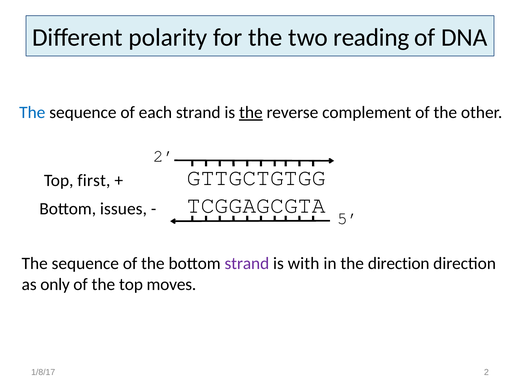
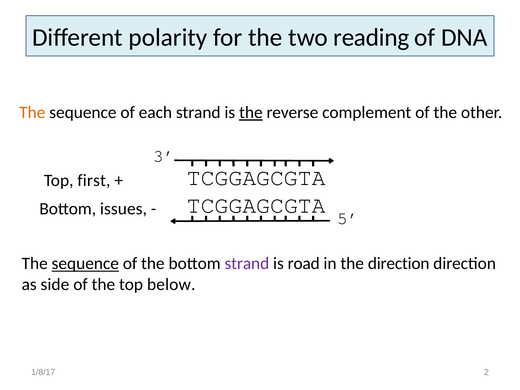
The at (32, 113) colour: blue -> orange
2 at (164, 156): 2 -> 3
GTTGCTGTGG at (256, 178): GTTGCTGTGG -> TCGGAGCGTA
sequence at (85, 264) underline: none -> present
with: with -> road
only: only -> side
moves: moves -> below
